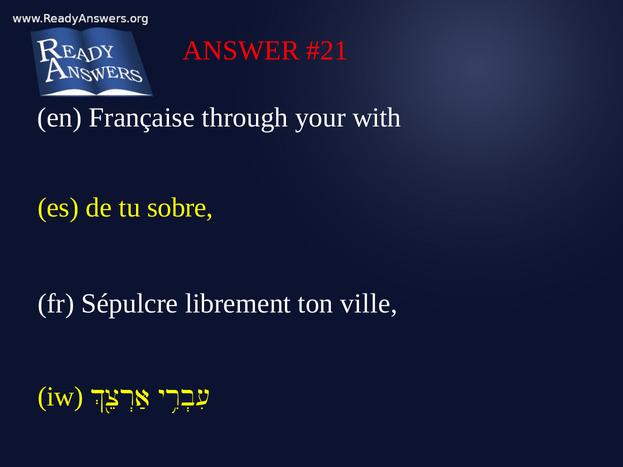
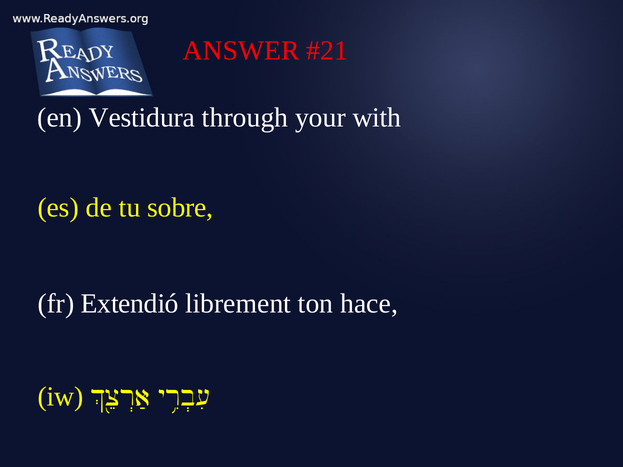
Française: Française -> Vestidura
Sépulcre: Sépulcre -> Extendió
ville: ville -> hace
